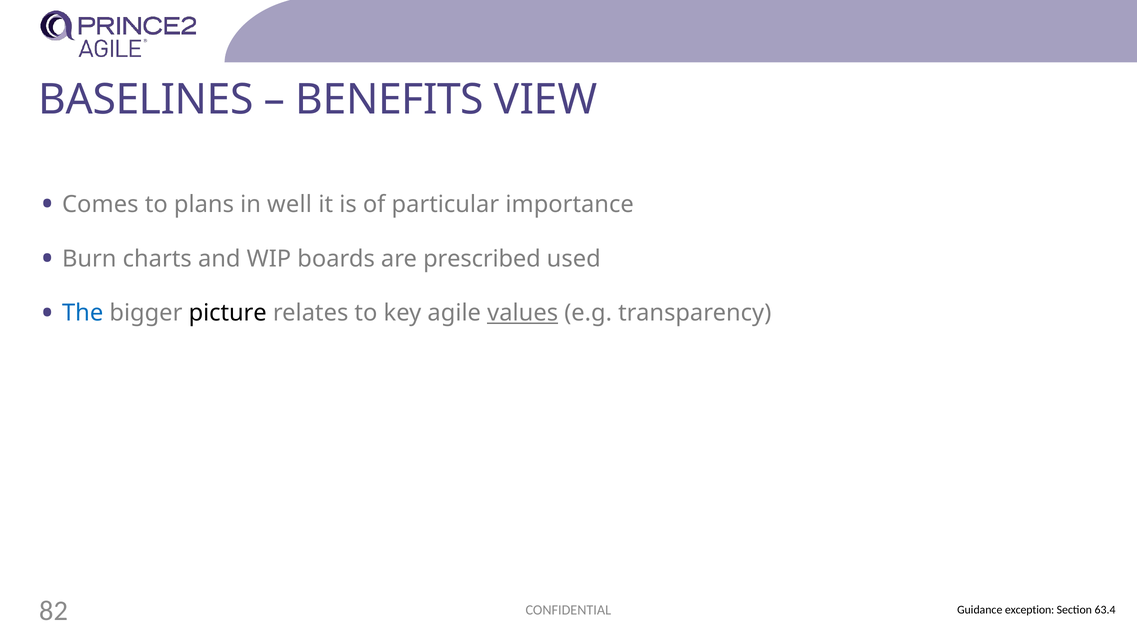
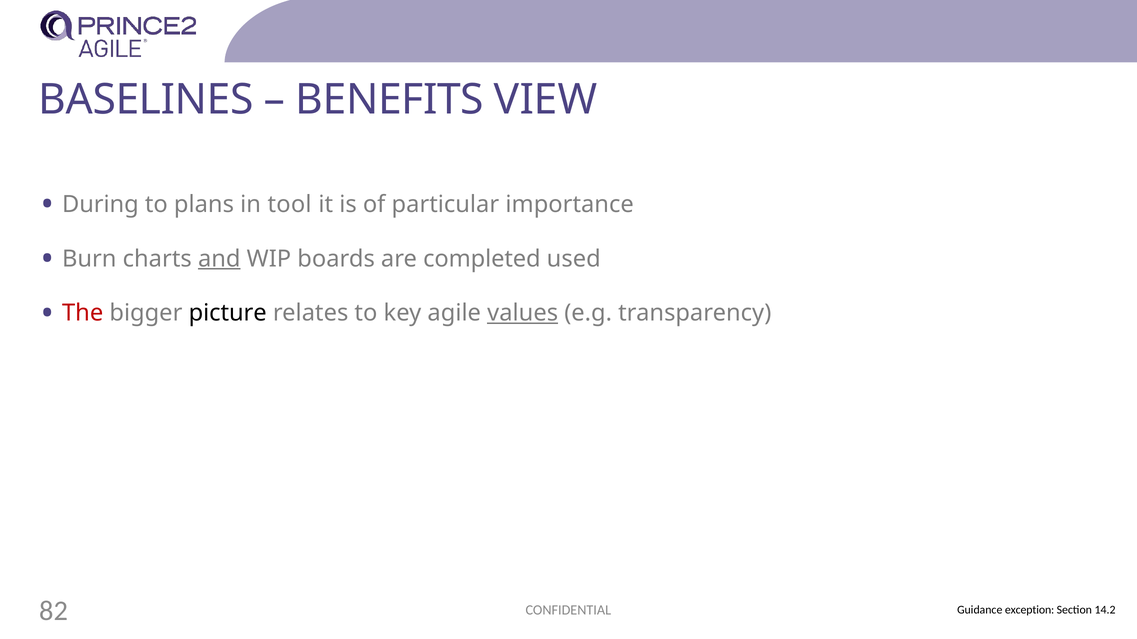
Comes: Comes -> During
well: well -> tool
and underline: none -> present
prescribed: prescribed -> completed
The colour: blue -> red
63.4: 63.4 -> 14.2
